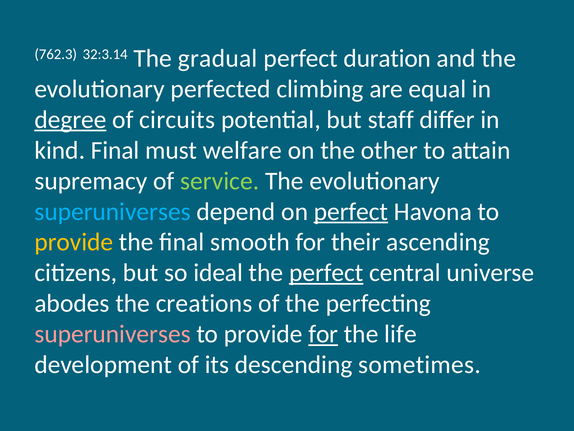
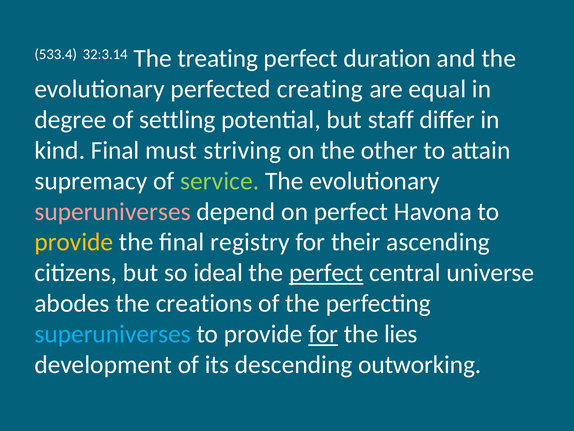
762.3: 762.3 -> 533.4
gradual: gradual -> treating
climbing: climbing -> creating
degree underline: present -> none
circuits: circuits -> settling
welfare: welfare -> striving
superuniverses at (113, 211) colour: light blue -> pink
perfect at (351, 211) underline: present -> none
smooth: smooth -> registry
superuniverses at (113, 334) colour: pink -> light blue
life: life -> lies
sometimes: sometimes -> outworking
